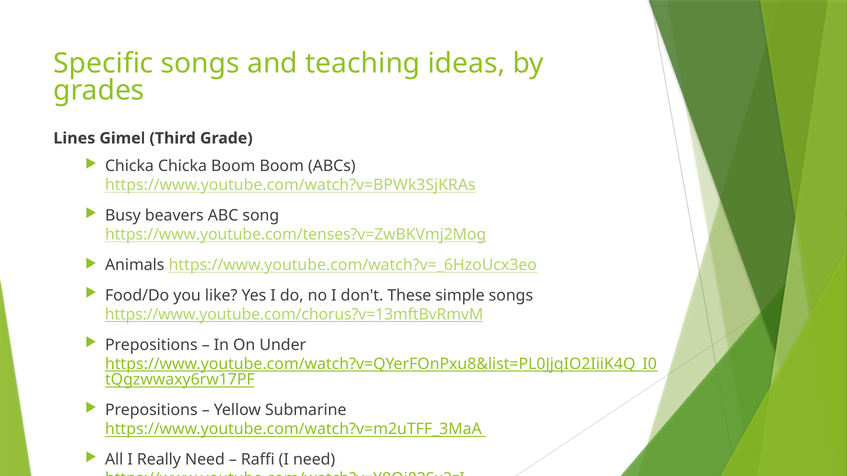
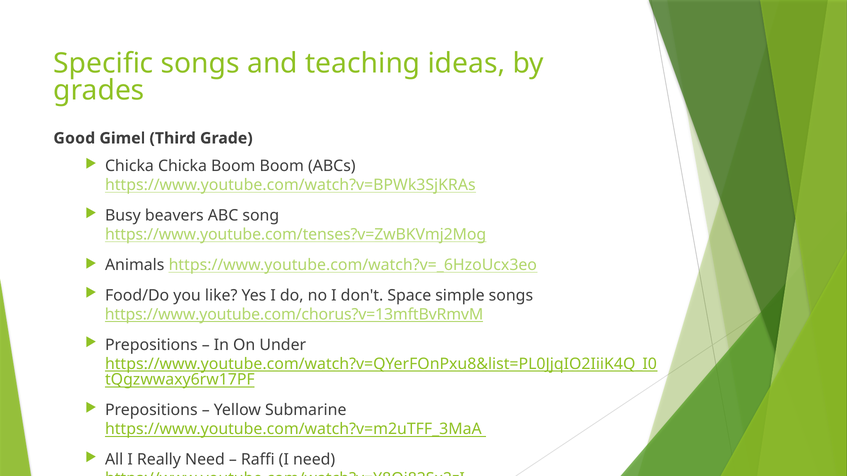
Lines: Lines -> Good
These: These -> Space
